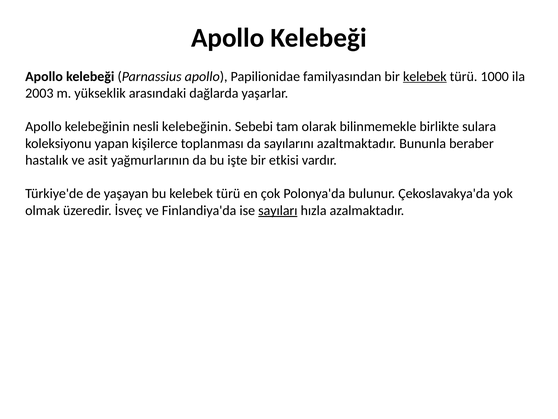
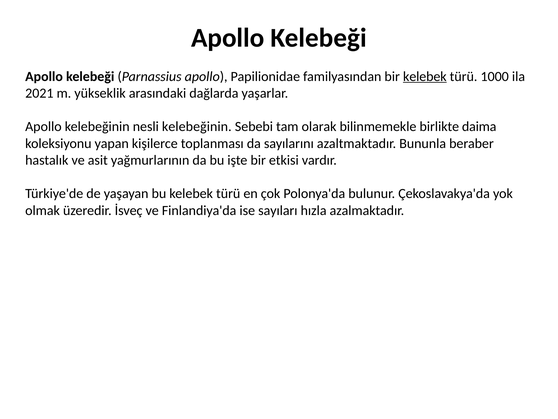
2003: 2003 -> 2021
sulara: sulara -> daima
sayıları underline: present -> none
